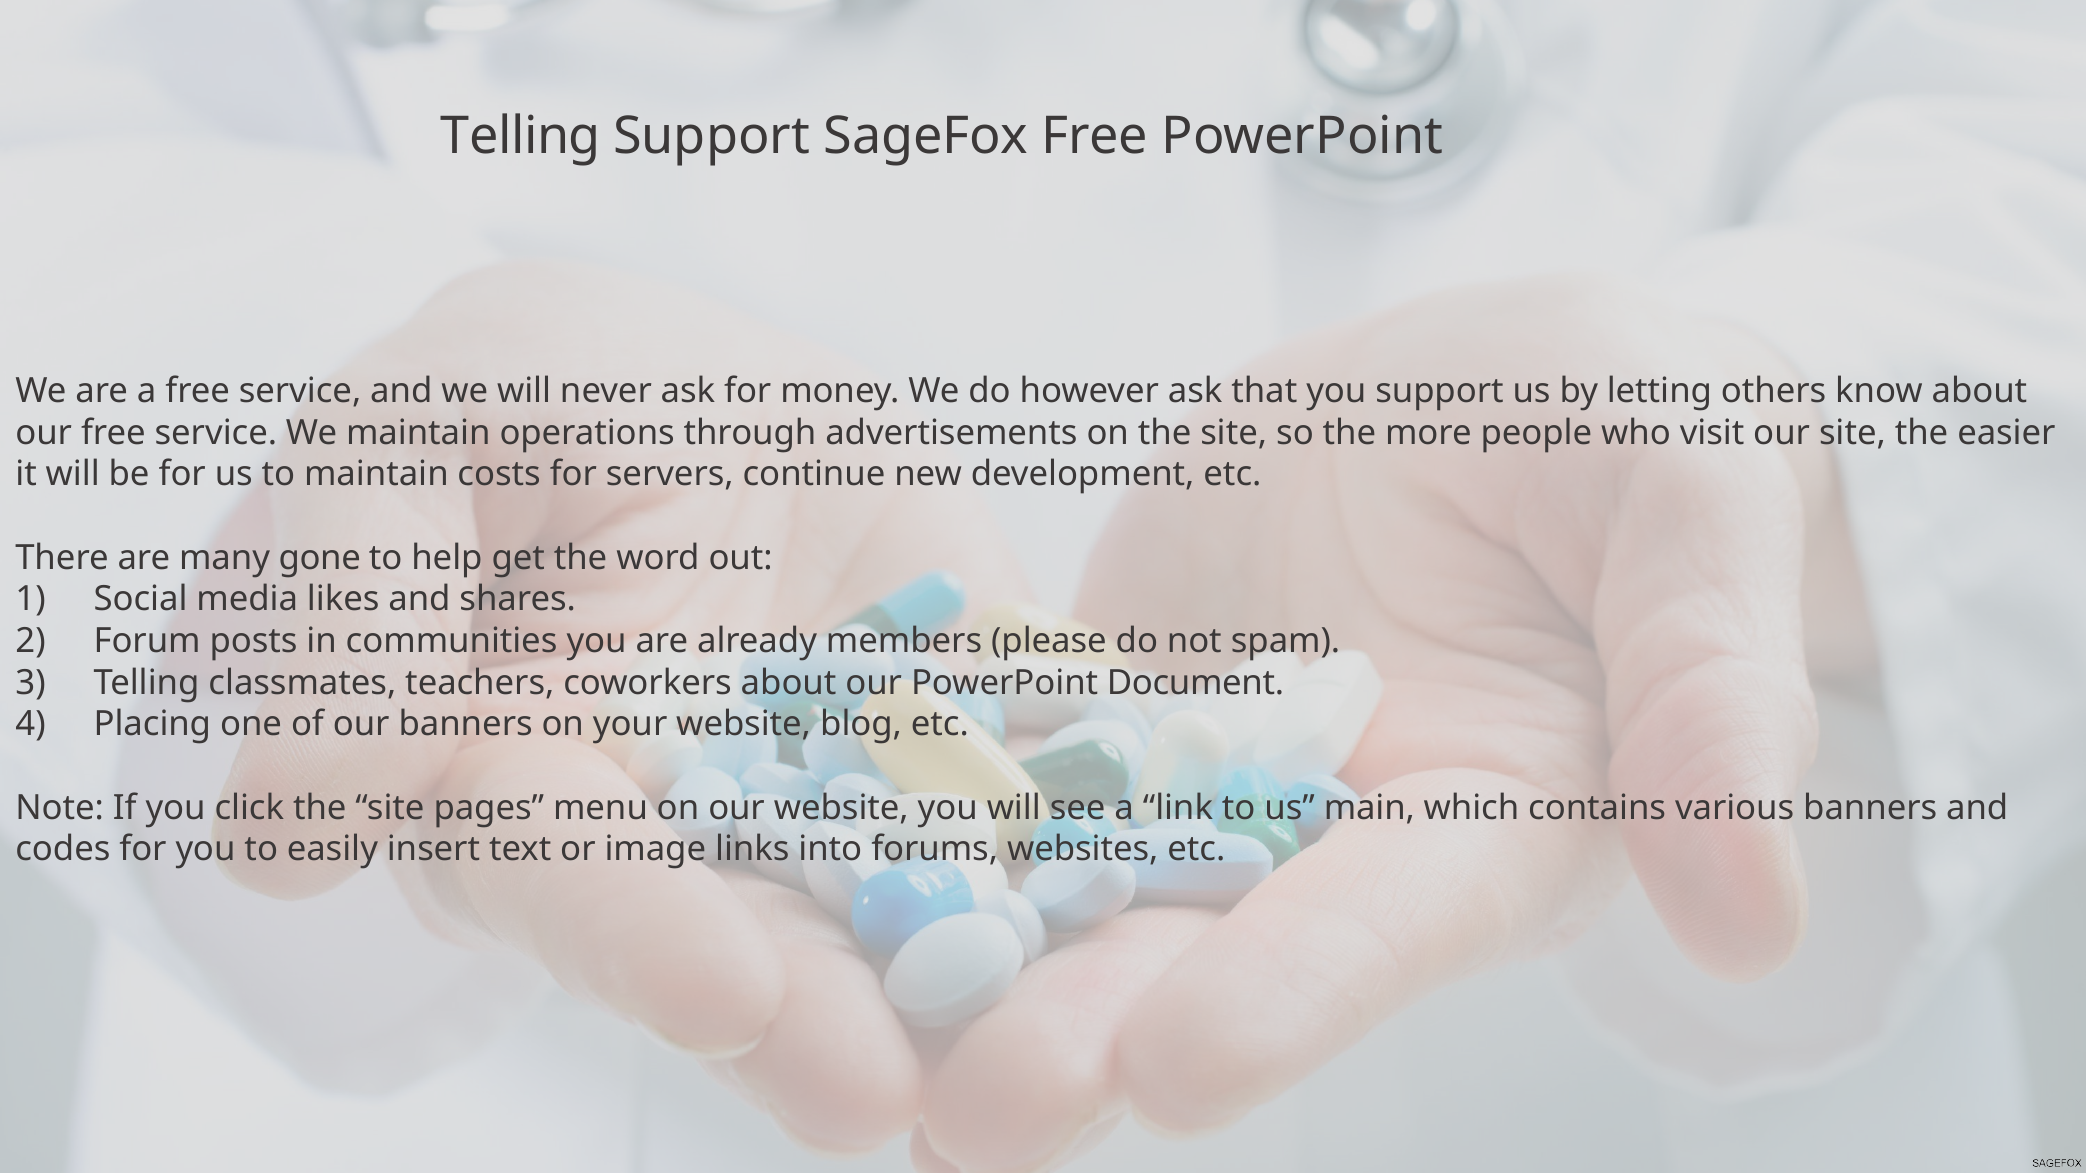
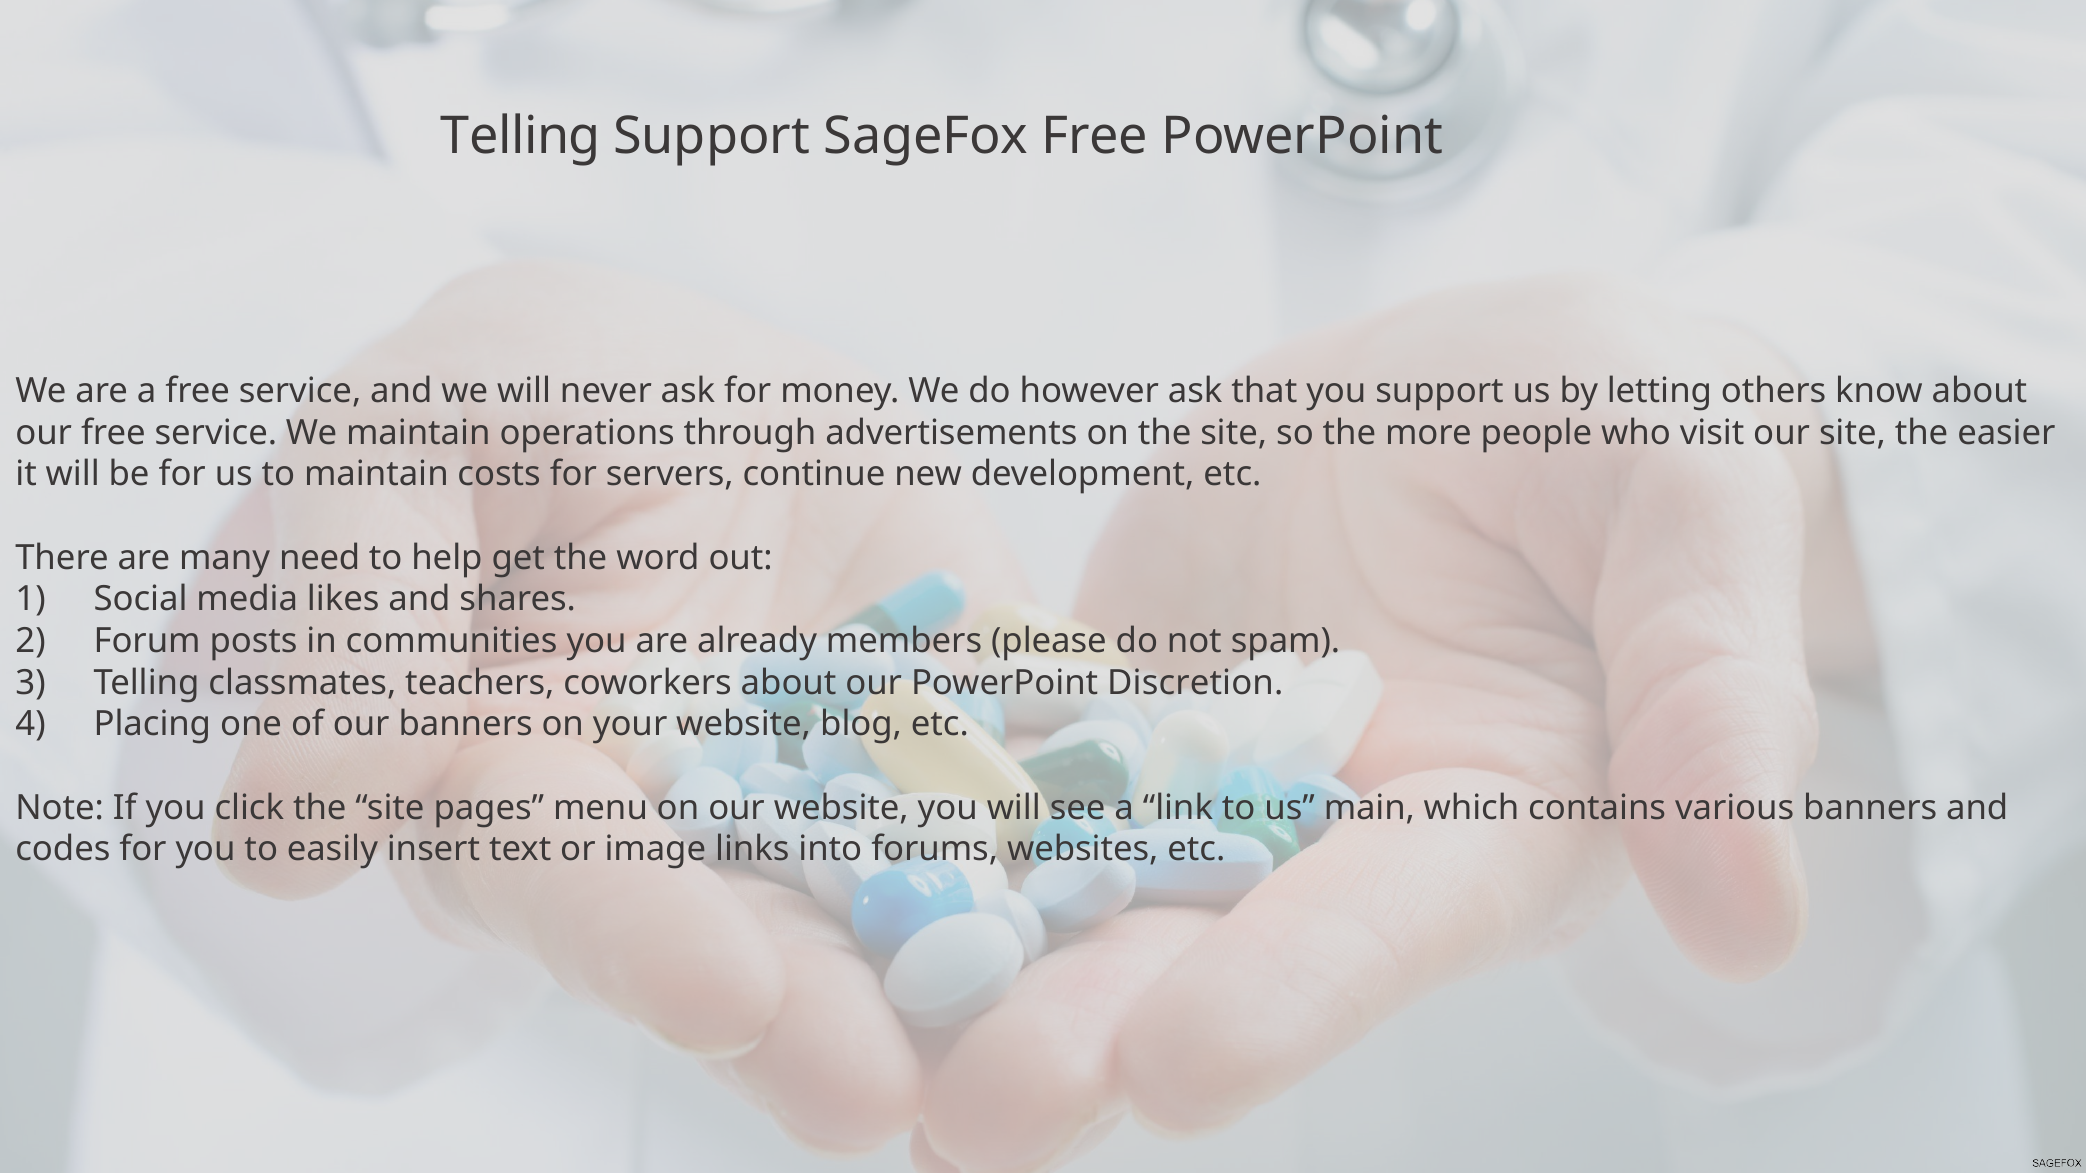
gone: gone -> need
Document: Document -> Discretion
